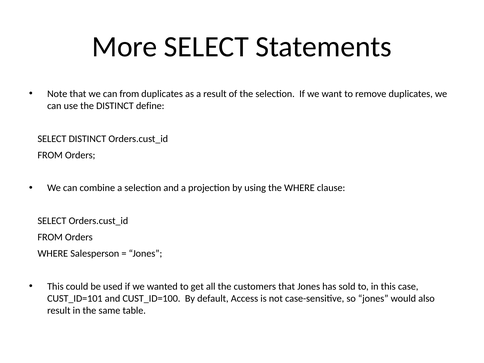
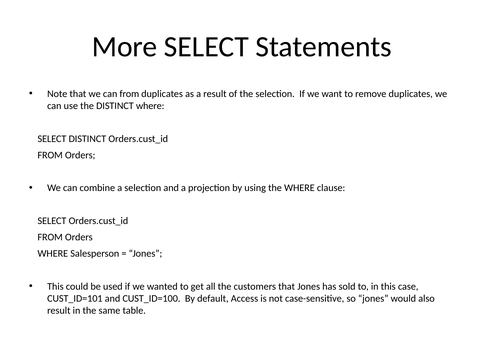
DISTINCT define: define -> where
